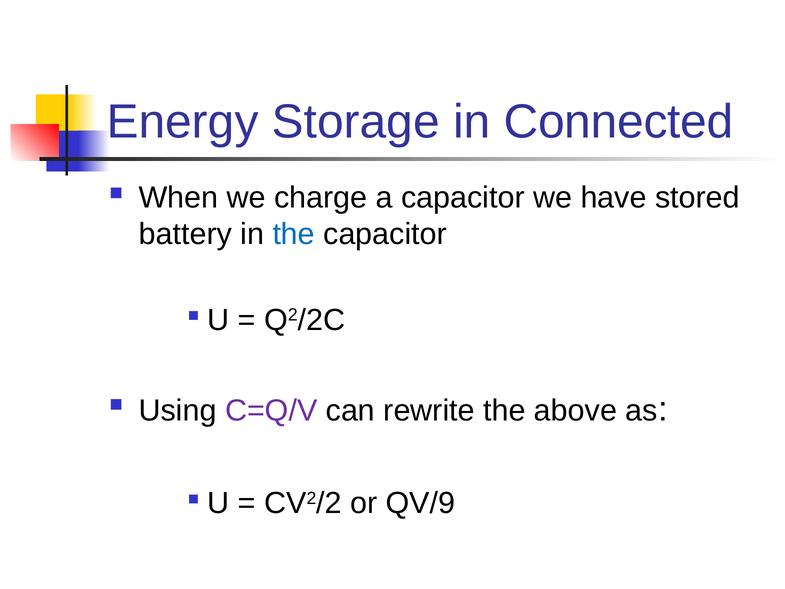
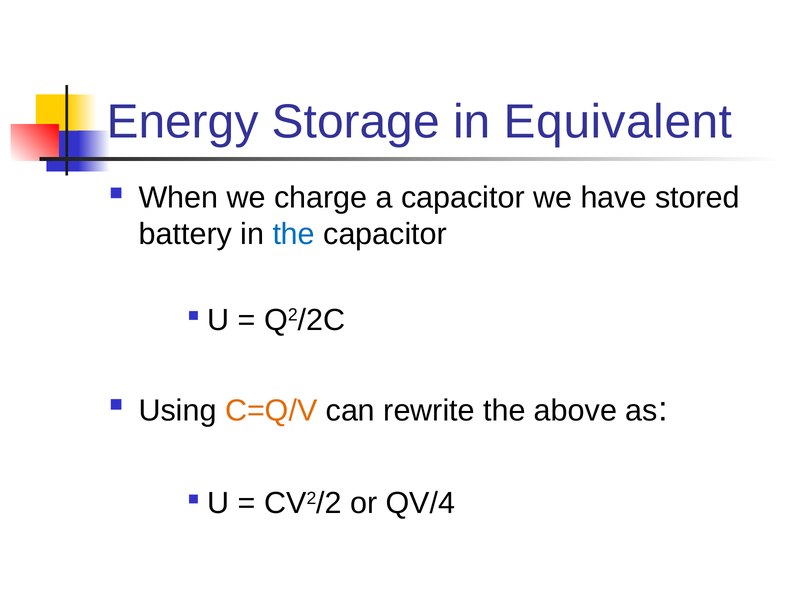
Connected: Connected -> Equivalent
C=Q/V colour: purple -> orange
QV/9: QV/9 -> QV/4
